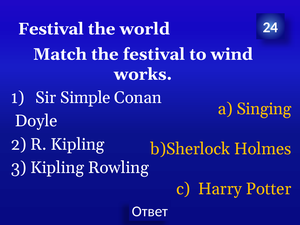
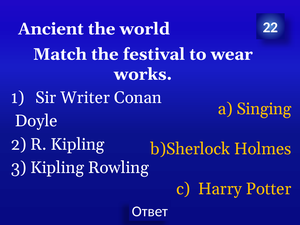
Festival at (51, 29): Festival -> Ancient
24: 24 -> 22
wind: wind -> wear
Simple: Simple -> Writer
